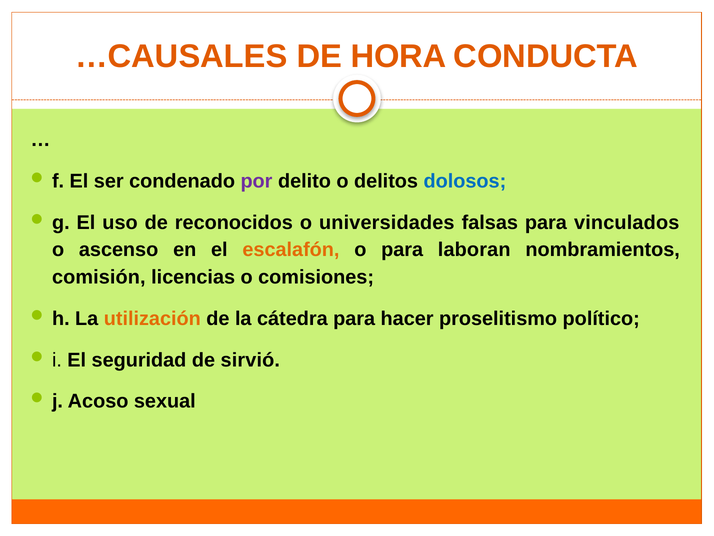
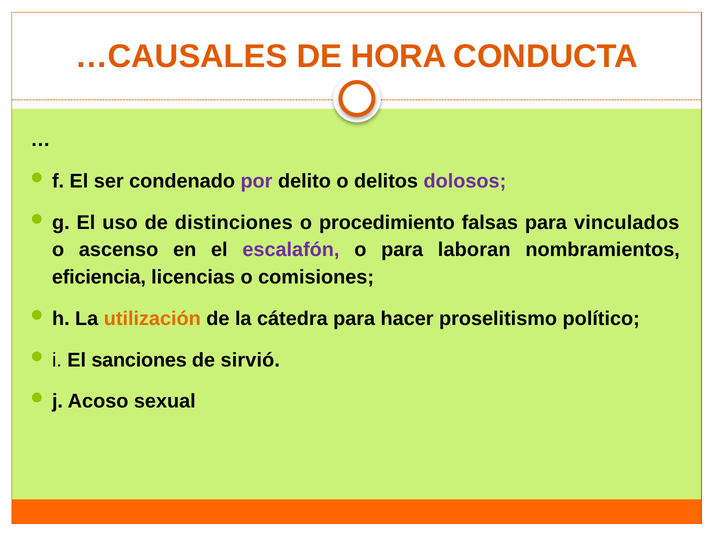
dolosos colour: blue -> purple
reconocidos: reconocidos -> distinciones
universidades: universidades -> procedimiento
escalafón colour: orange -> purple
comisión: comisión -> eficiencia
seguridad: seguridad -> sanciones
